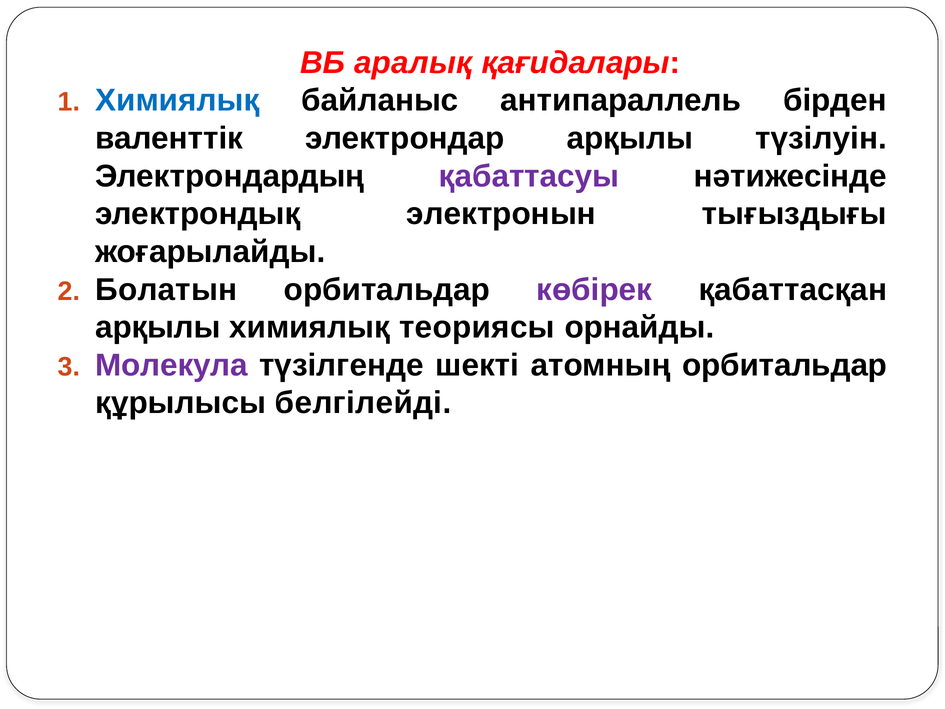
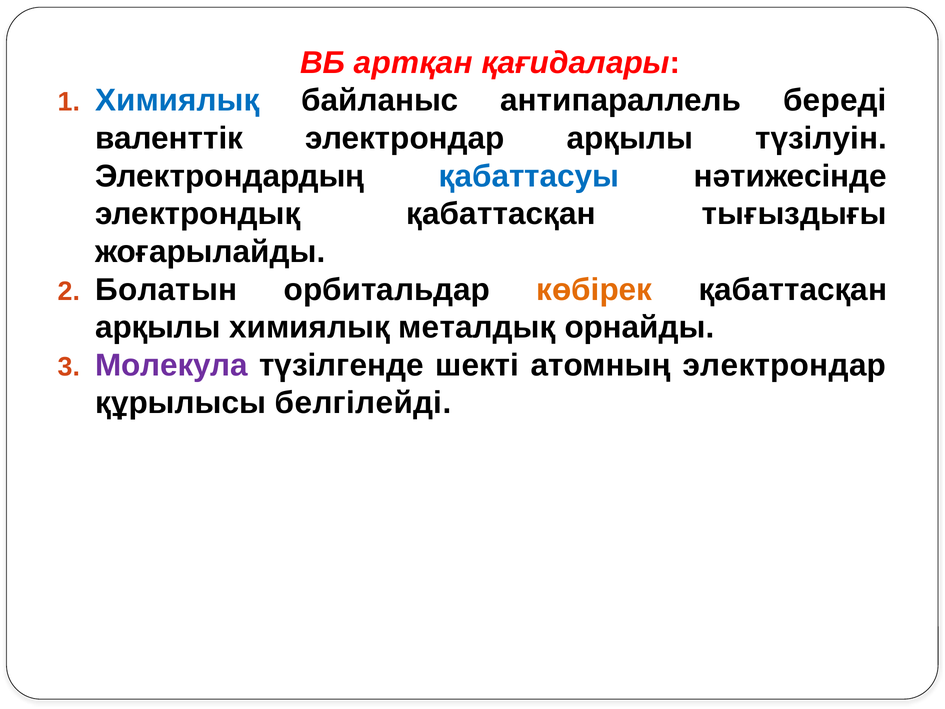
аралық: аралық -> артқан
бірден: бірден -> береді
қабаттасуы colour: purple -> blue
электрондық электронын: электронын -> қабаттасқан
көбірек colour: purple -> orange
теориясы: теориясы -> металдық
атомның орбитальдар: орбитальдар -> электрондар
